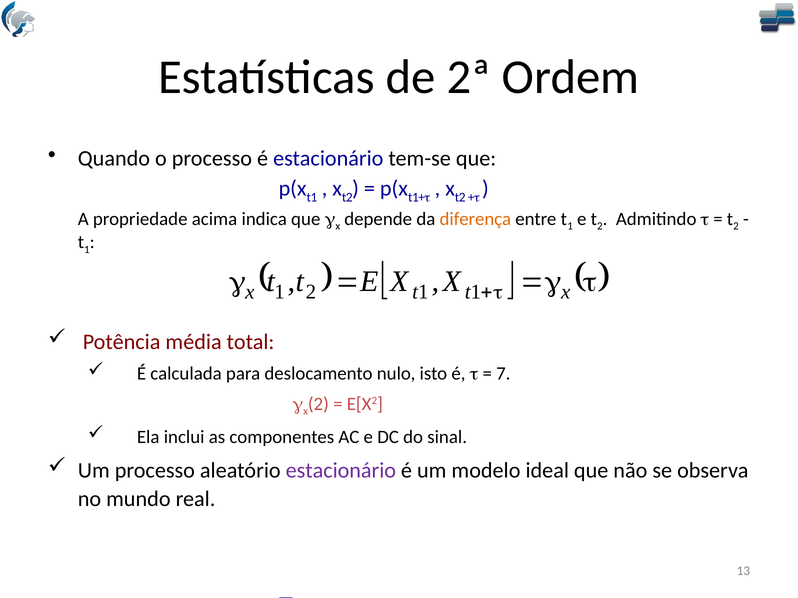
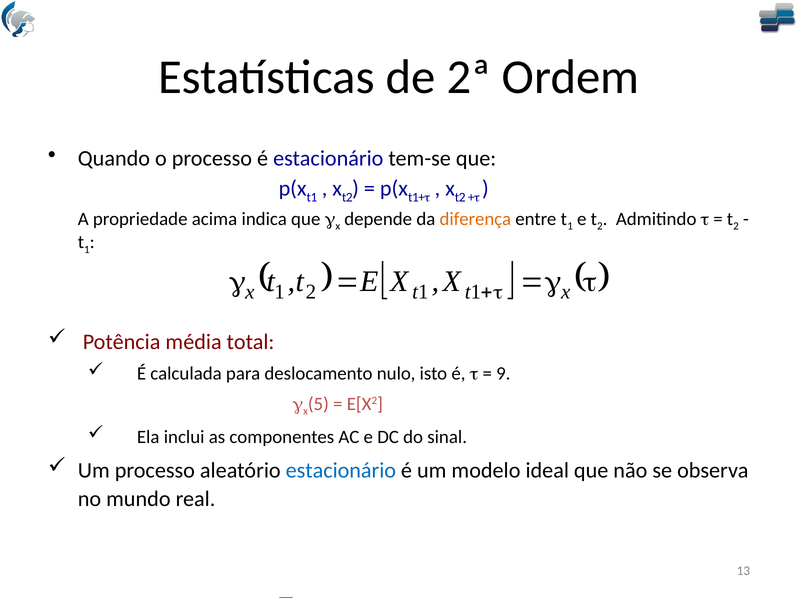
7: 7 -> 9
2 at (318, 404): 2 -> 5
estacionário at (341, 471) colour: purple -> blue
